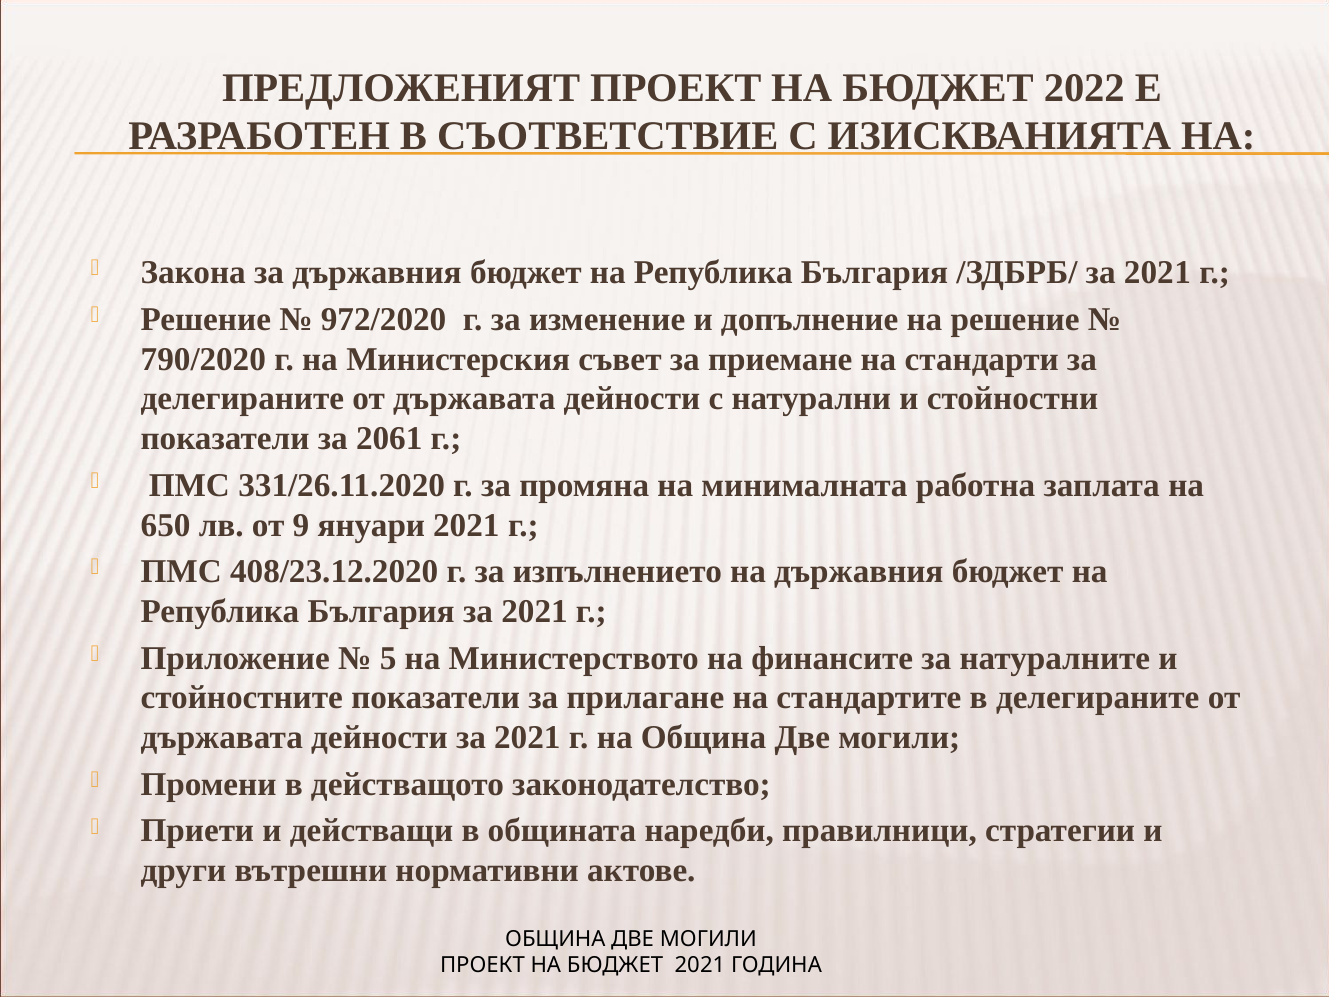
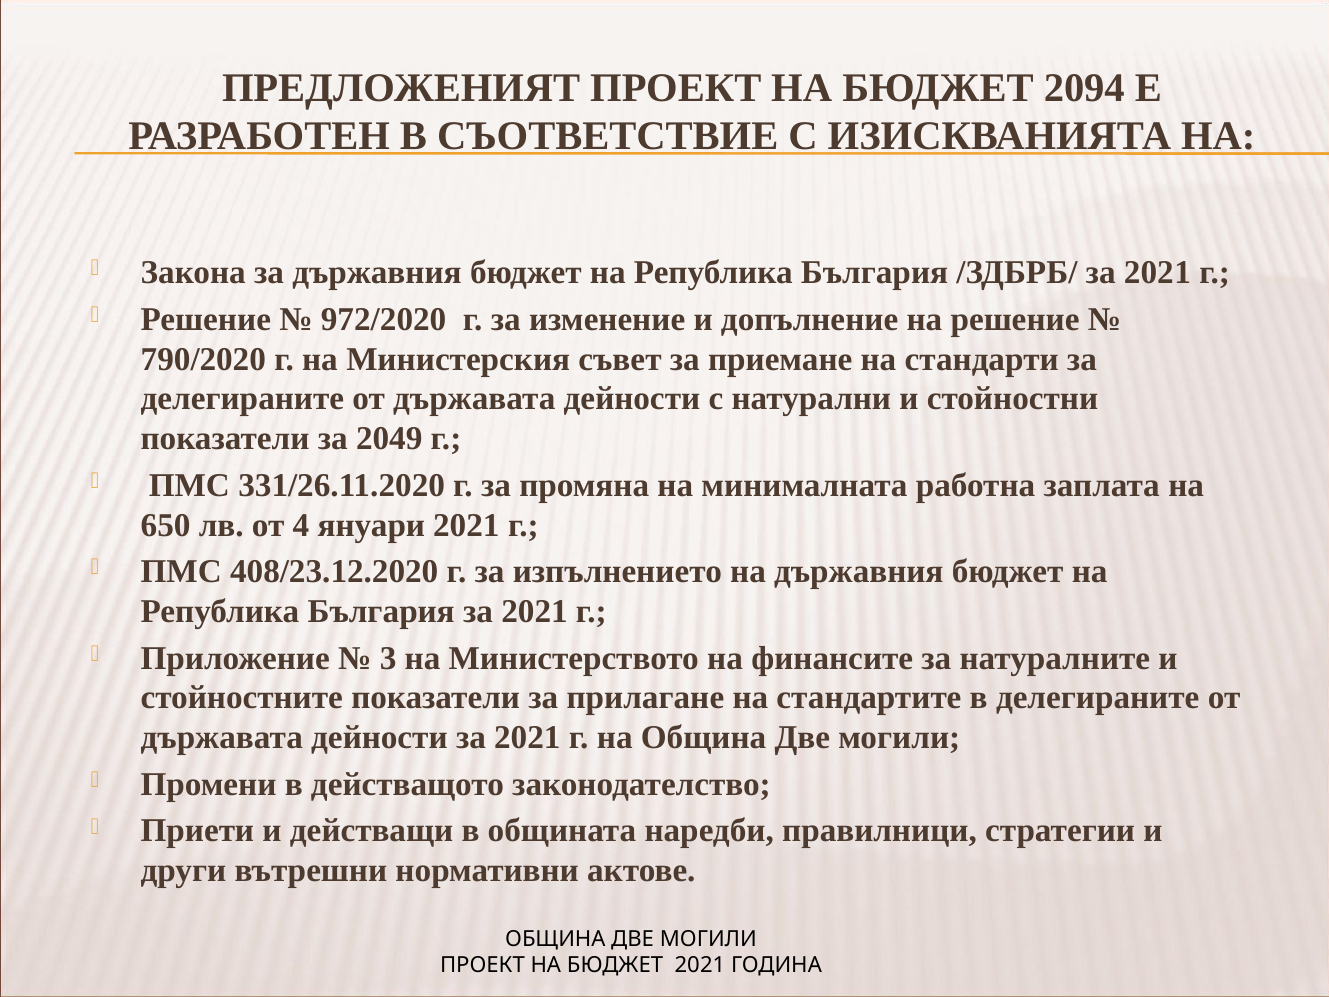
2022: 2022 -> 2094
2061: 2061 -> 2049
9: 9 -> 4
5: 5 -> 3
